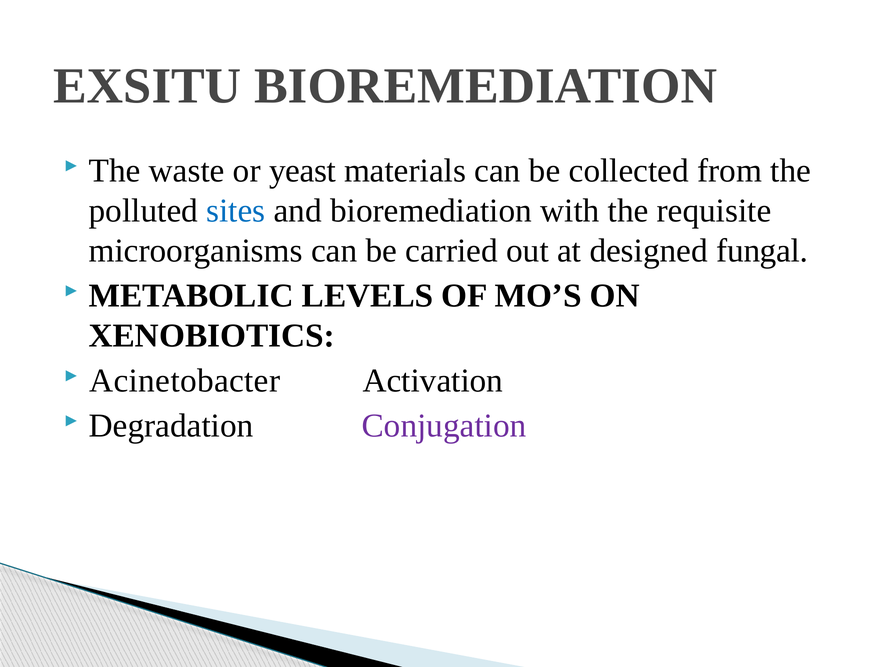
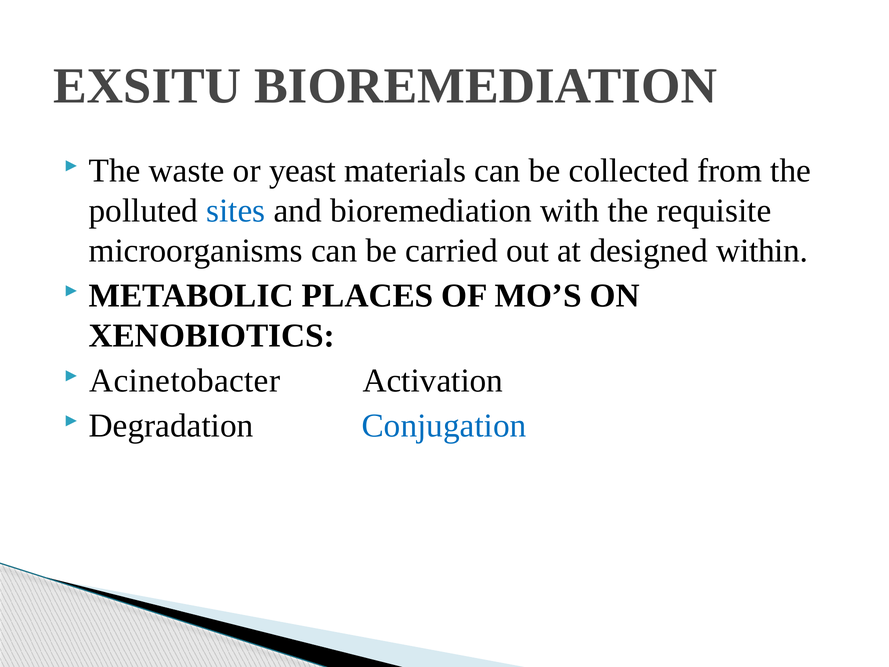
fungal: fungal -> within
LEVELS: LEVELS -> PLACES
Conjugation colour: purple -> blue
